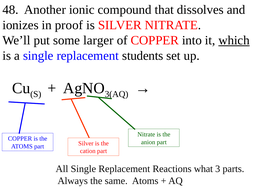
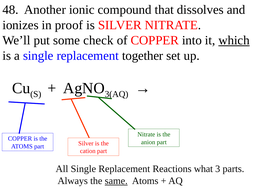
larger: larger -> check
students: students -> together
same underline: none -> present
